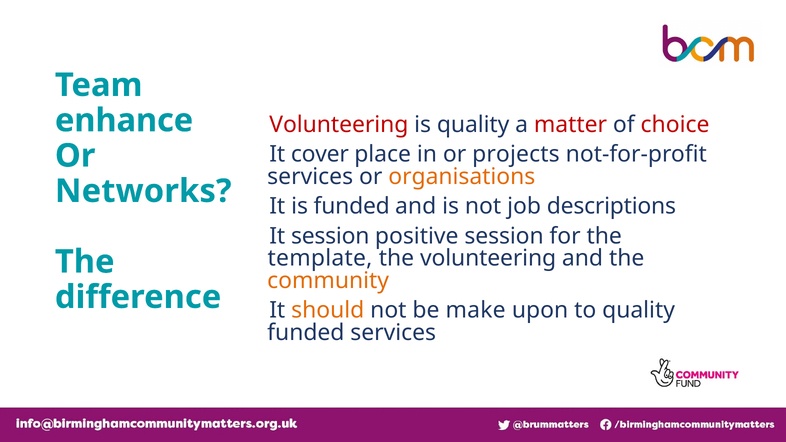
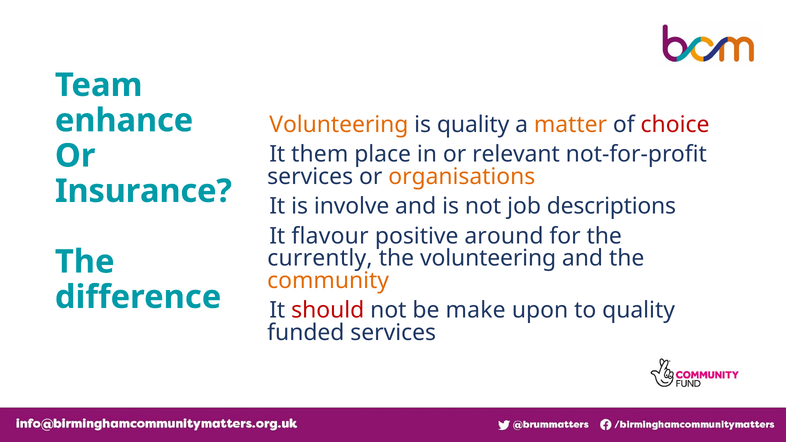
Volunteering at (339, 125) colour: red -> orange
matter colour: red -> orange
cover: cover -> them
projects: projects -> relevant
Networks: Networks -> Insurance
is funded: funded -> involve
It session: session -> flavour
positive session: session -> around
template: template -> currently
should colour: orange -> red
